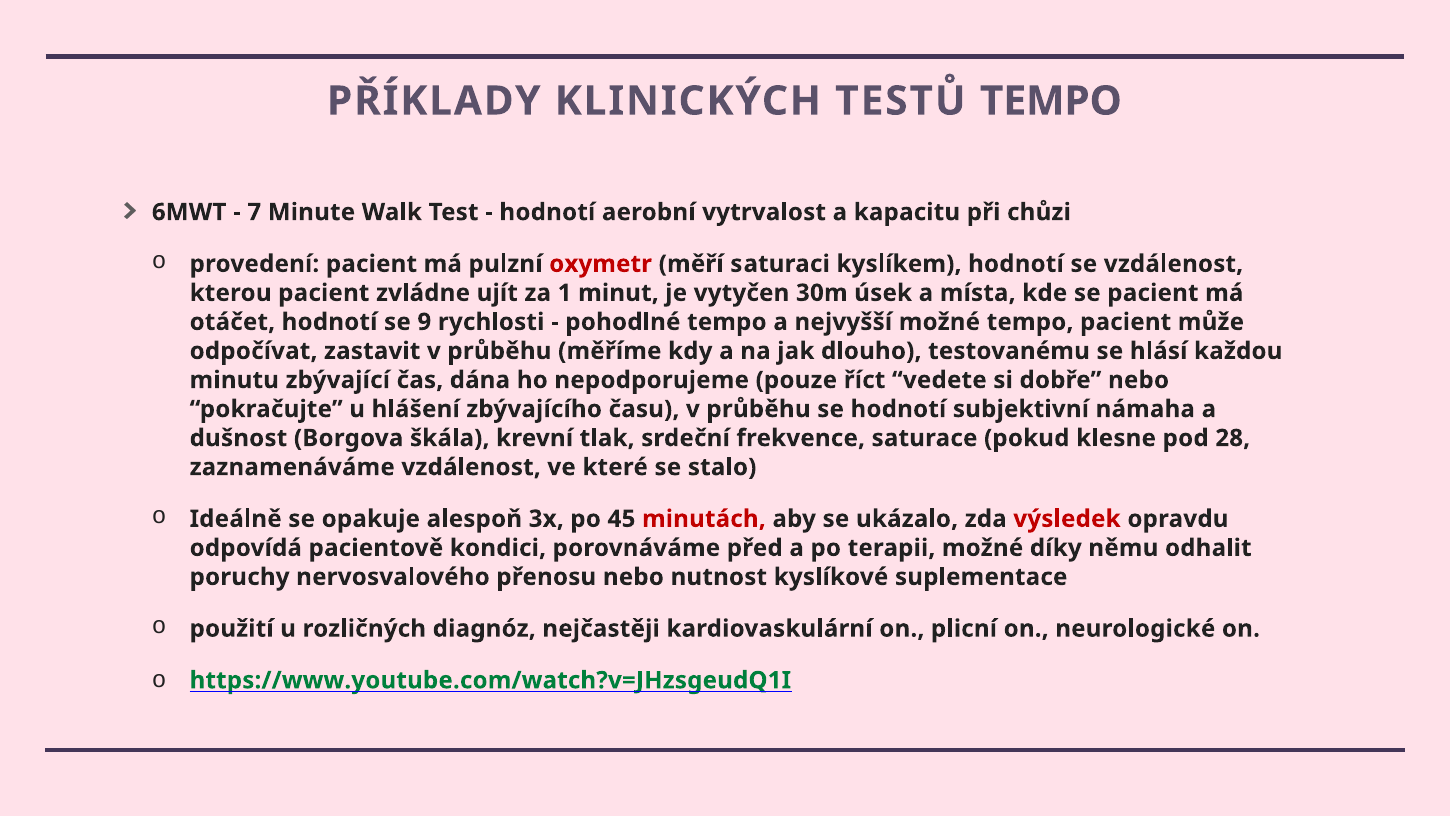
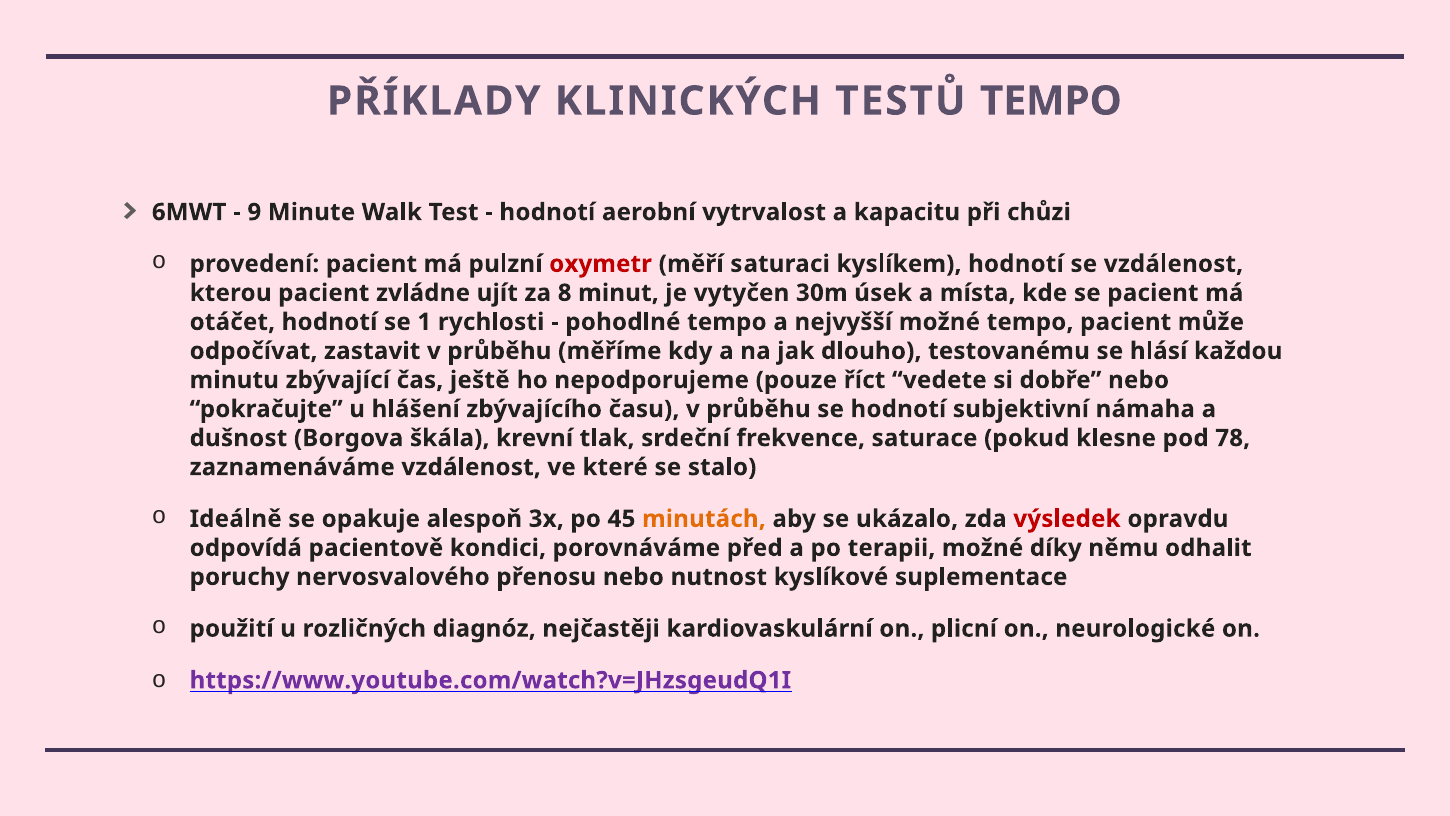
7: 7 -> 9
1: 1 -> 8
9: 9 -> 1
dána: dána -> ještě
28: 28 -> 78
minutách colour: red -> orange
https://www.youtube.com/watch?v=JHzsgeudQ1I colour: green -> purple
